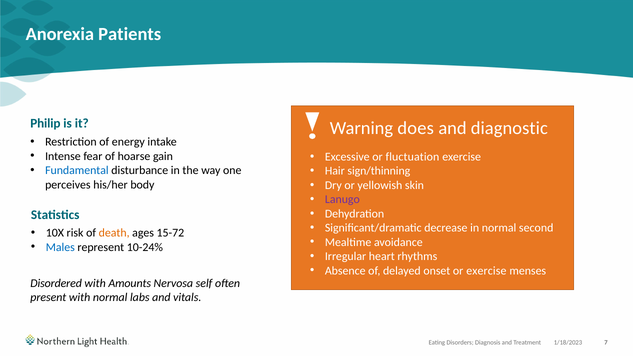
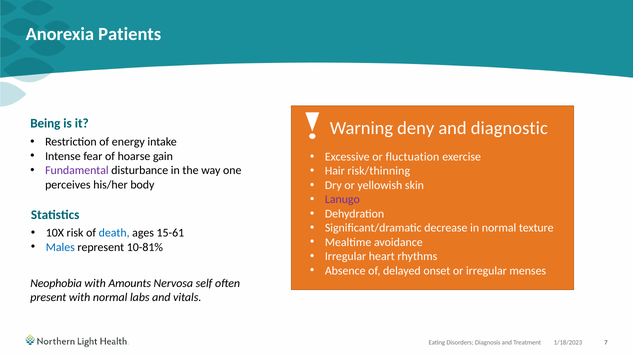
Philip: Philip -> Being
does: does -> deny
Fundamental colour: blue -> purple
sign/thinning: sign/thinning -> risk/thinning
second: second -> texture
death colour: orange -> blue
15-72: 15-72 -> 15-61
10-24%: 10-24% -> 10-81%
or exercise: exercise -> irregular
Disordered: Disordered -> Neophobia
